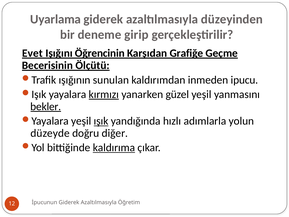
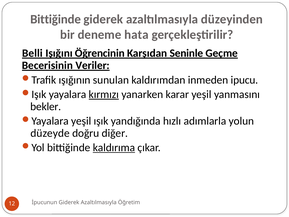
Uyarlama at (56, 19): Uyarlama -> Bittiğinde
girip: girip -> hata
Evet: Evet -> Belli
Grafiğe: Grafiğe -> Seninle
Ölçütü: Ölçütü -> Veriler
güzel: güzel -> karar
bekler underline: present -> none
ışık underline: present -> none
